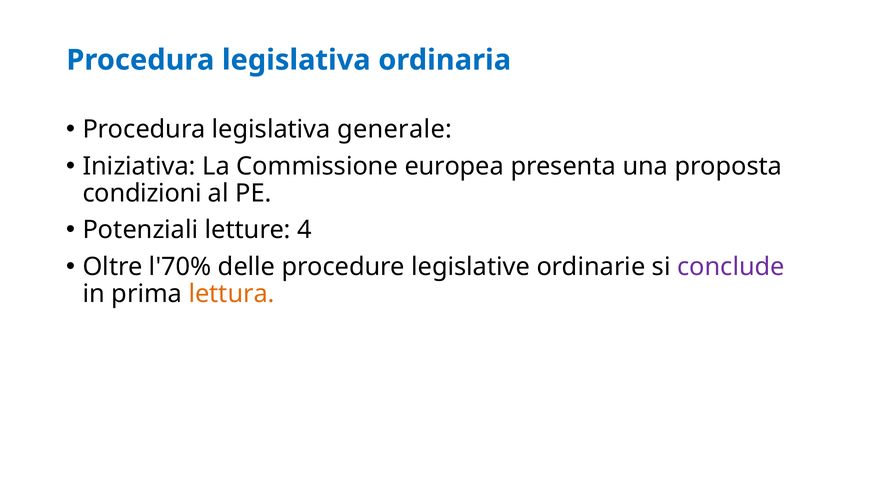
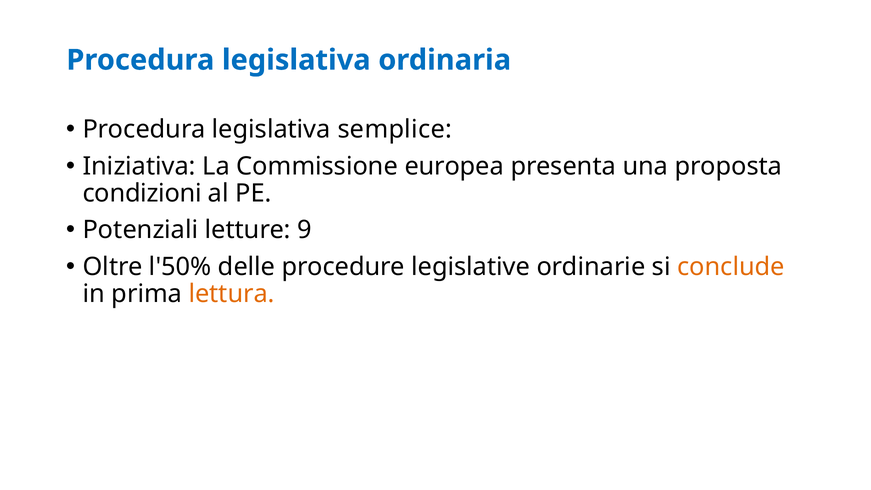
generale: generale -> semplice
4: 4 -> 9
l'70%: l'70% -> l'50%
conclude colour: purple -> orange
